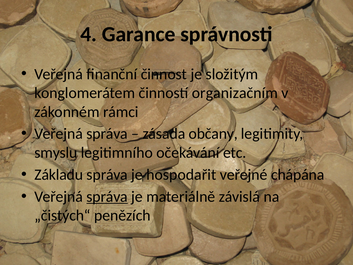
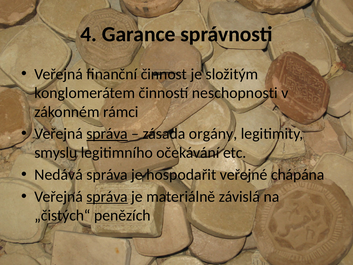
organizačním: organizačním -> neschopnosti
správa at (107, 134) underline: none -> present
občany: občany -> orgány
Základu: Základu -> Nedává
